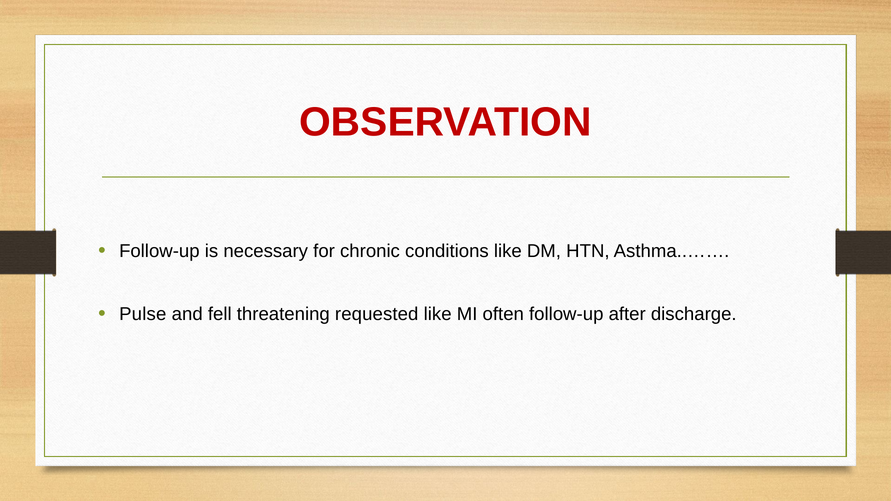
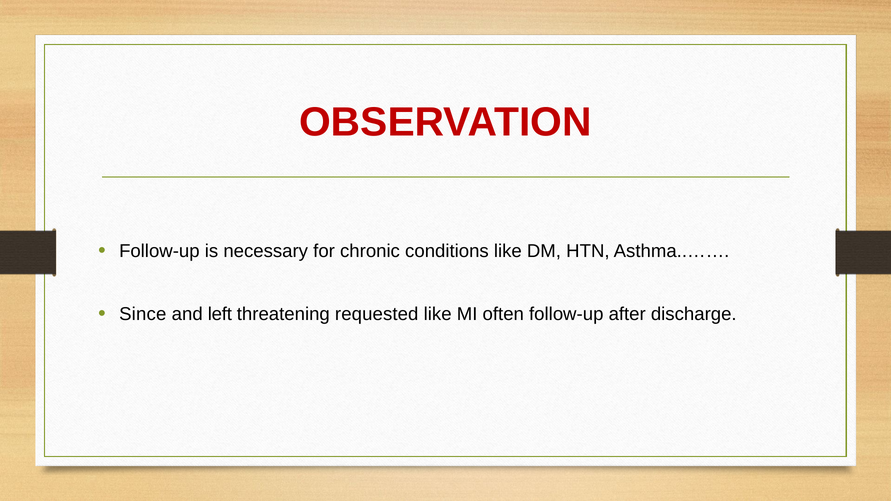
Pulse: Pulse -> Since
fell: fell -> left
